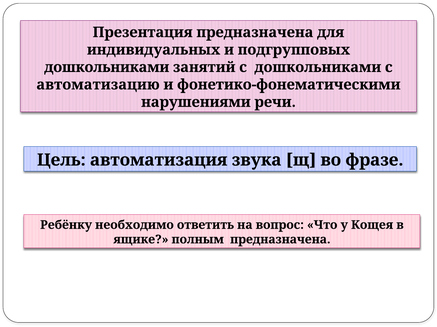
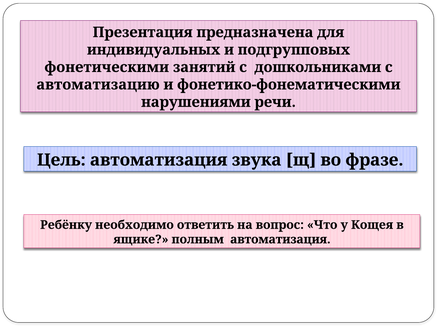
дошкольниками at (107, 67): дошкольниками -> фонетическими
полным предназначена: предназначена -> автоматизация
